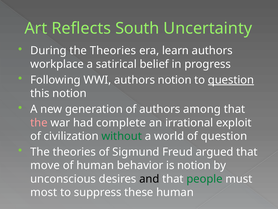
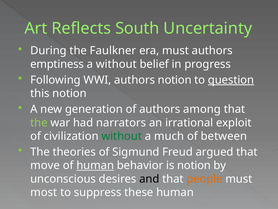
During the Theories: Theories -> Faulkner
era learn: learn -> must
workplace: workplace -> emptiness
a satirical: satirical -> without
the at (39, 122) colour: pink -> light green
complete: complete -> narrators
world: world -> much
of question: question -> between
human at (95, 165) underline: none -> present
people colour: green -> orange
